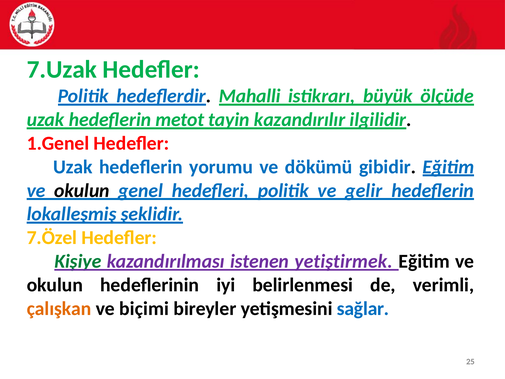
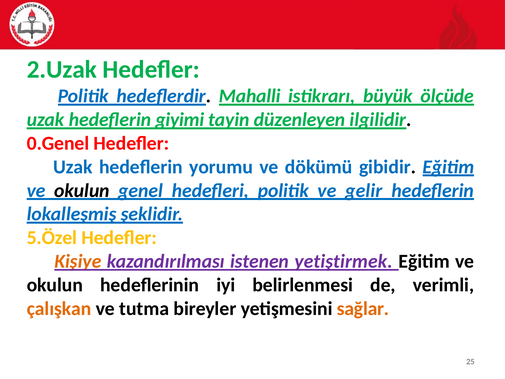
7.Uzak: 7.Uzak -> 2.Uzak
metot: metot -> giyimi
kazandırılır: kazandırılır -> düzenleyen
1.Genel: 1.Genel -> 0.Genel
7.Özel: 7.Özel -> 5.Özel
Kişiye colour: green -> orange
biçimi: biçimi -> tutma
sağlar colour: blue -> orange
